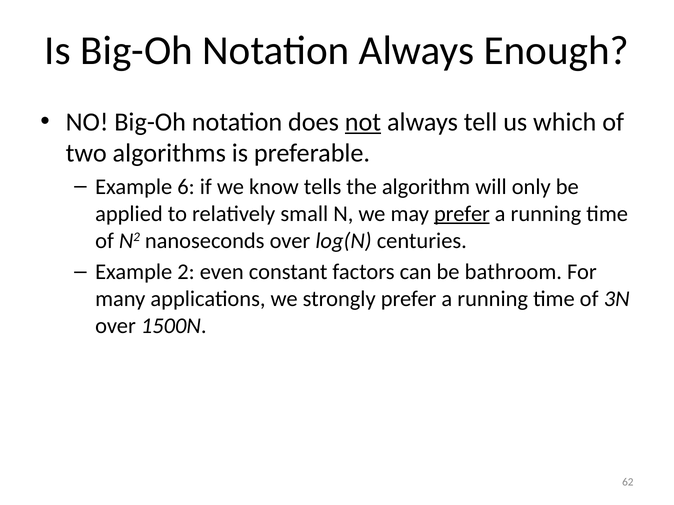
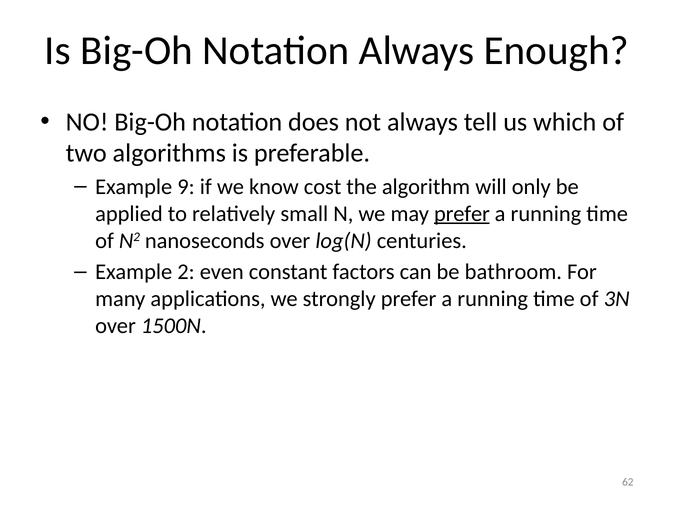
not underline: present -> none
6: 6 -> 9
tells: tells -> cost
